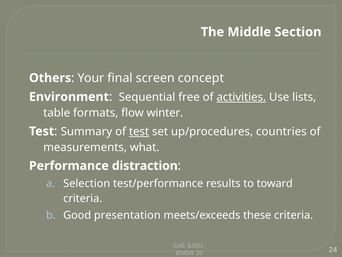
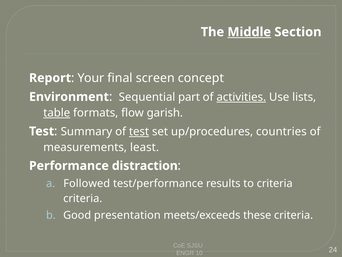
Middle underline: none -> present
Others: Others -> Report
free: free -> part
table underline: none -> present
winter: winter -> garish
what: what -> least
Selection: Selection -> Followed
to toward: toward -> criteria
